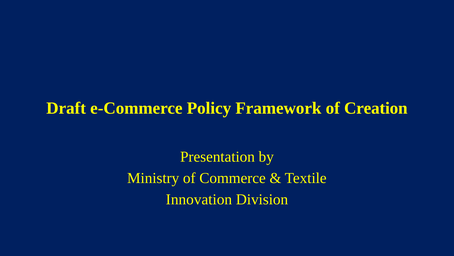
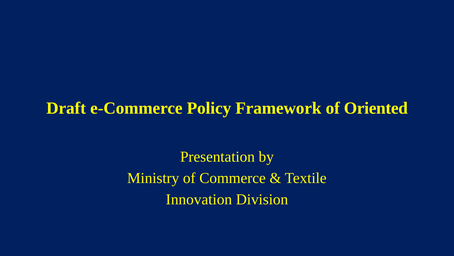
Creation: Creation -> Oriented
